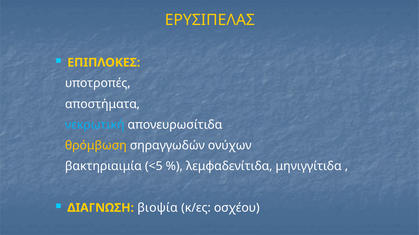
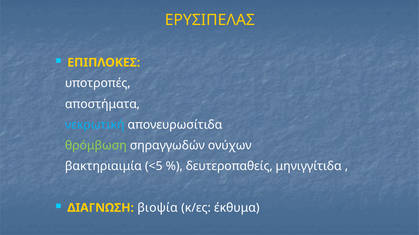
θρόμβωση colour: yellow -> light green
λεμφαδενίτιδα: λεμφαδενίτιδα -> δευτεροπαθείς
οσχέου: οσχέου -> έκθυμα
